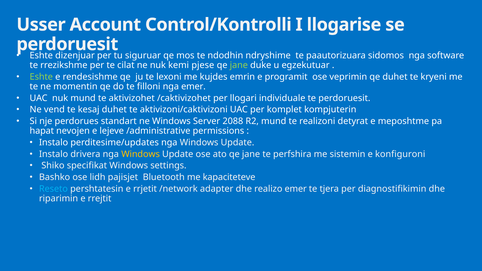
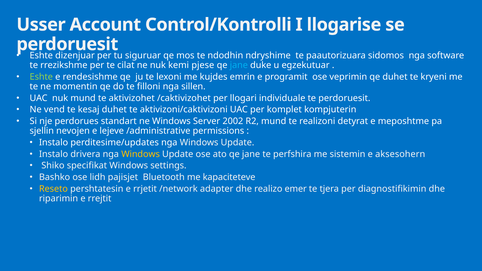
jane at (239, 65) colour: light green -> light blue
nga emer: emer -> sillen
2088: 2088 -> 2002
hapat: hapat -> sjellin
konfiguroni: konfiguroni -> aksesohern
Reseto colour: light blue -> yellow
